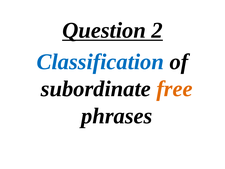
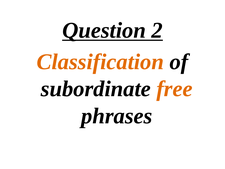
Classification colour: blue -> orange
